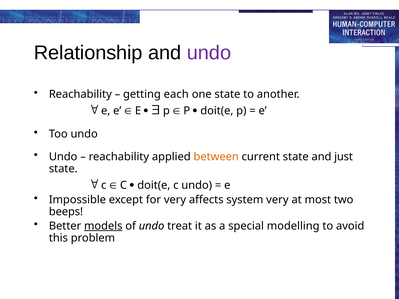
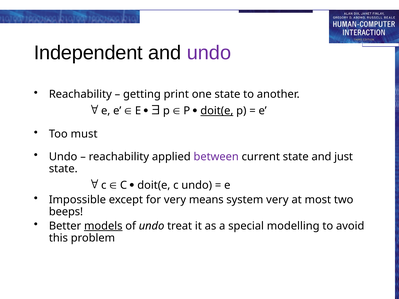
Relationship: Relationship -> Independent
each: each -> print
doit(e at (217, 111) underline: none -> present
Too undo: undo -> must
between colour: orange -> purple
affects: affects -> means
